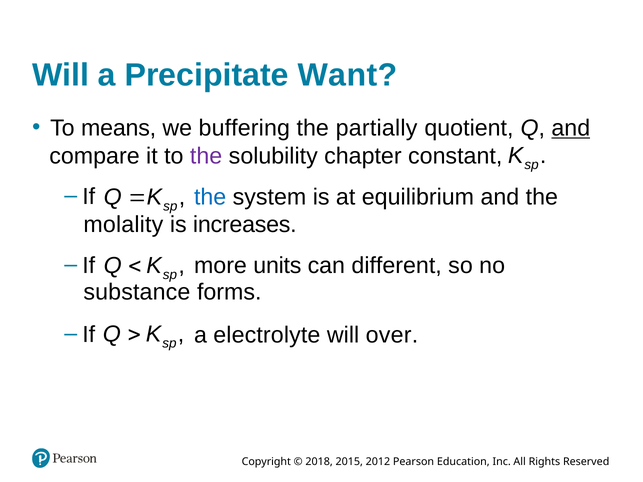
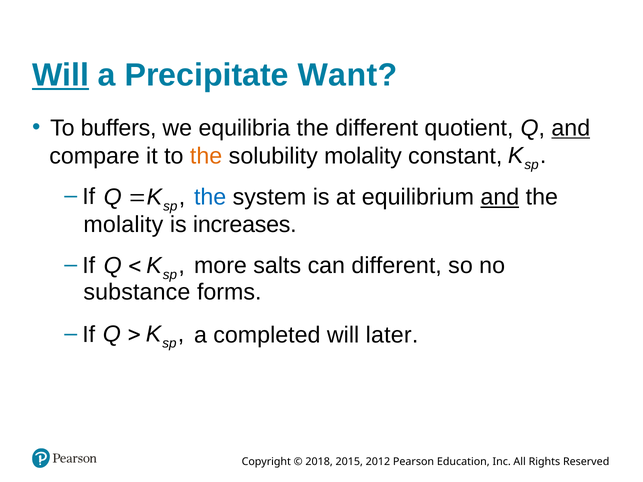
Will at (61, 75) underline: none -> present
means: means -> buffers
buffering: buffering -> equilibria
the partially: partially -> different
the at (206, 156) colour: purple -> orange
solubility chapter: chapter -> molality
and at (500, 197) underline: none -> present
units: units -> salts
electrolyte: electrolyte -> completed
over: over -> later
